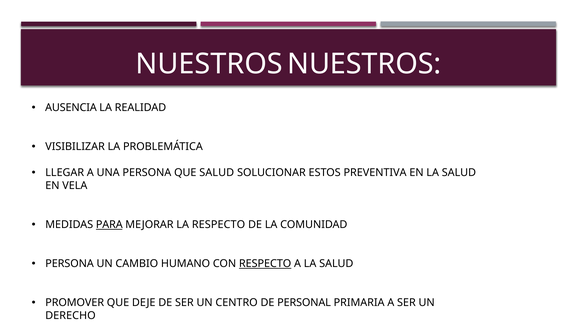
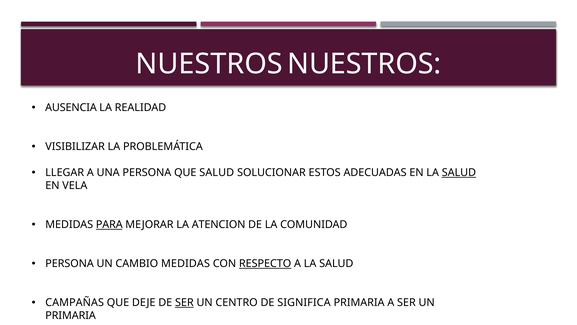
PREVENTIVA: PREVENTIVA -> ADECUADAS
SALUD at (459, 172) underline: none -> present
LA RESPECTO: RESPECTO -> ATENCION
CAMBIO HUMANO: HUMANO -> MEDIDAS
PROMOVER: PROMOVER -> CAMPAÑAS
SER at (184, 302) underline: none -> present
PERSONAL: PERSONAL -> SIGNIFICA
DERECHO at (70, 315): DERECHO -> PRIMARIA
